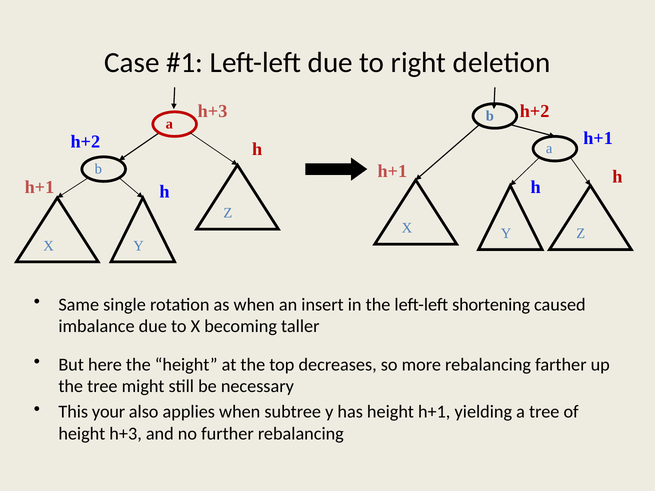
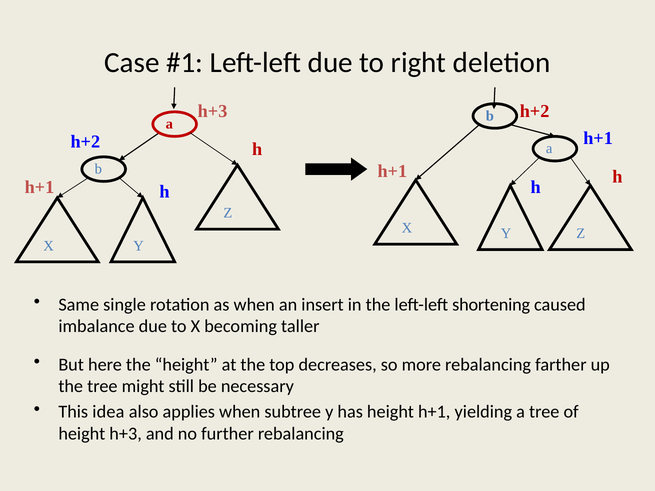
your: your -> idea
